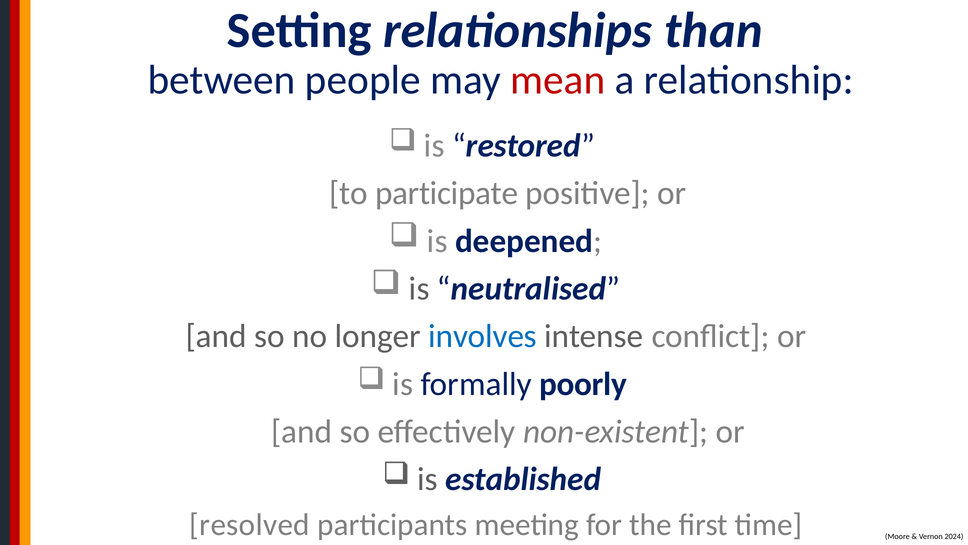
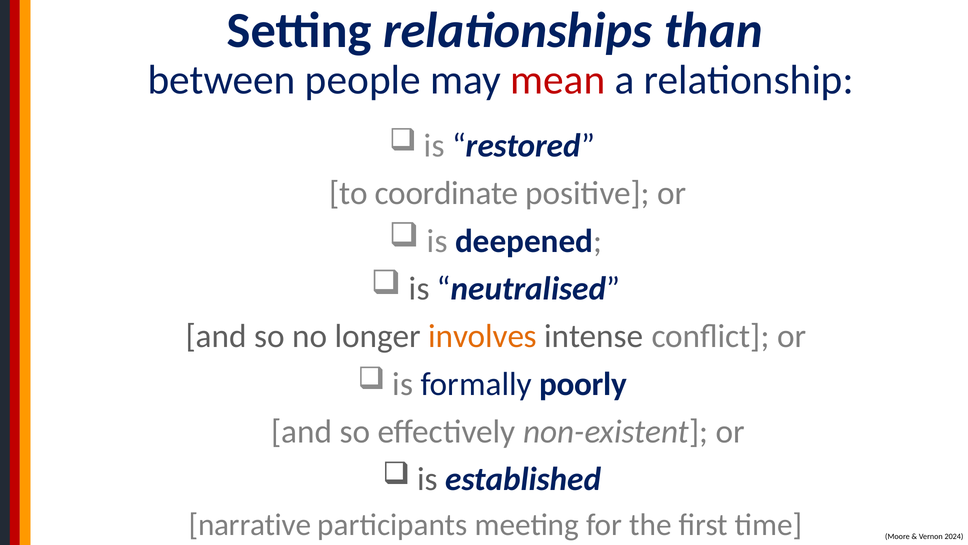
participate: participate -> coordinate
involves colour: blue -> orange
resolved: resolved -> narrative
